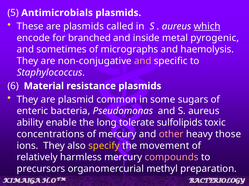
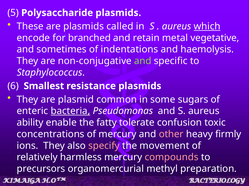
Antimicrobials: Antimicrobials -> Polysaccharide
inside: inside -> retain
pyrogenic: pyrogenic -> vegetative
micrographs: micrographs -> indentations
and at (143, 61) colour: pink -> light green
Material: Material -> Smallest
bacteria underline: none -> present
long: long -> fatty
sulfolipids: sulfolipids -> confusion
those: those -> firmly
specify colour: yellow -> pink
